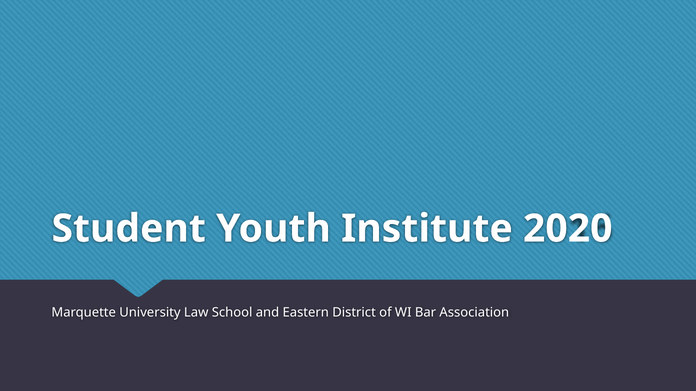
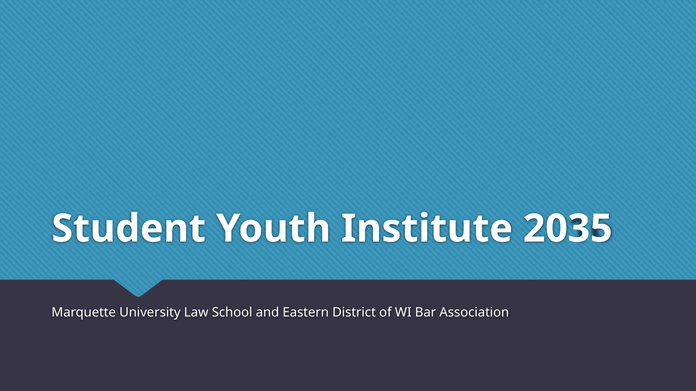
2020: 2020 -> 2035
